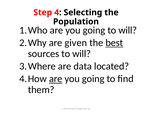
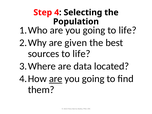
going to will: will -> life
best underline: present -> none
sources to will: will -> life
